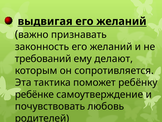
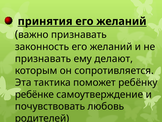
выдвигая: выдвигая -> принятия
требований at (43, 58): требований -> признавать
